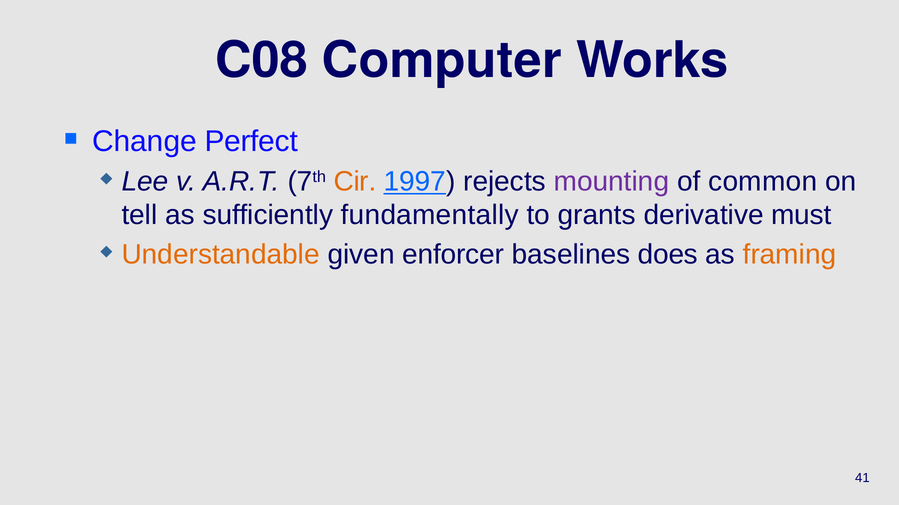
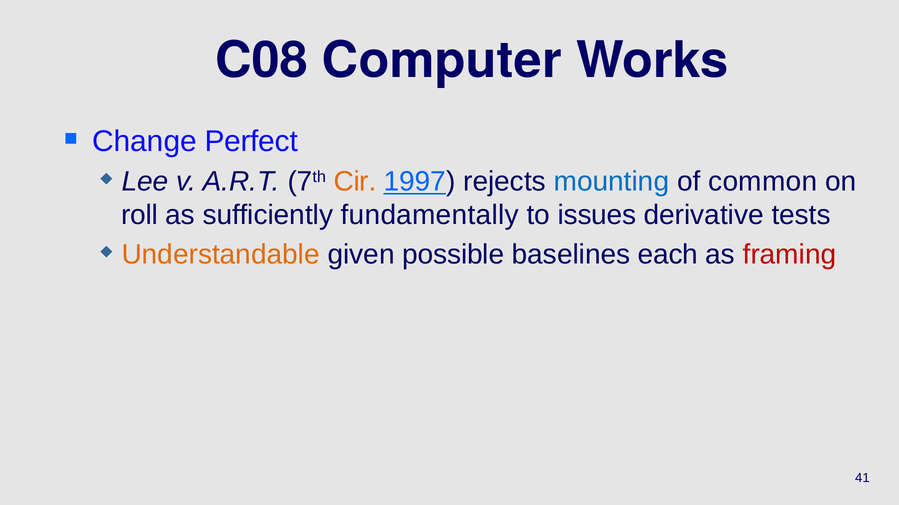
mounting colour: purple -> blue
tell: tell -> roll
grants: grants -> issues
must: must -> tests
enforcer: enforcer -> possible
does: does -> each
framing colour: orange -> red
